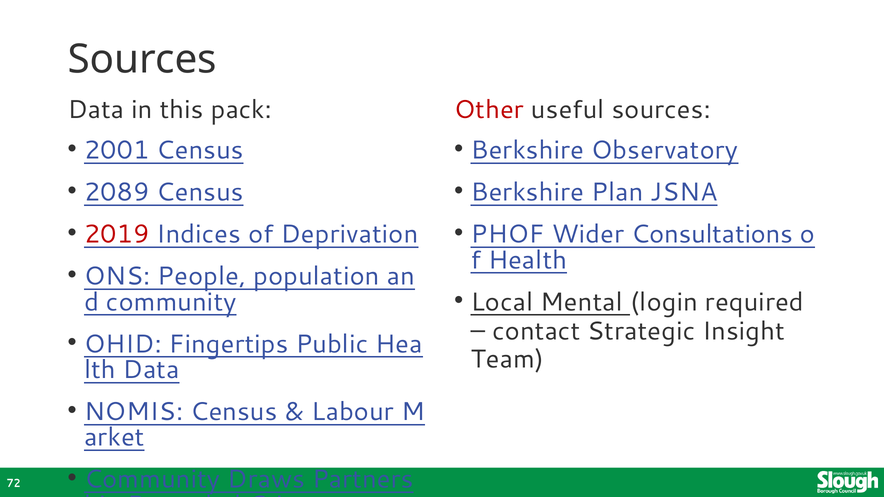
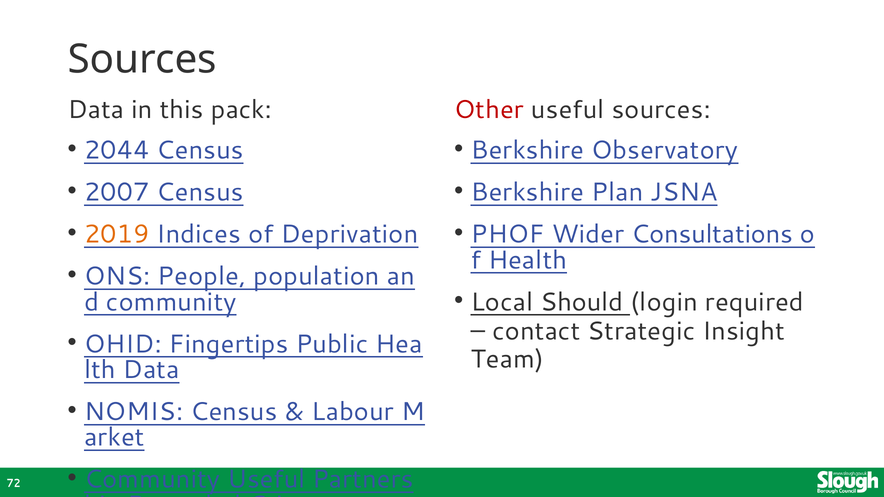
2001: 2001 -> 2044
2089: 2089 -> 2007
2019 colour: red -> orange
Mental: Mental -> Should
Community Draws: Draws -> Useful
